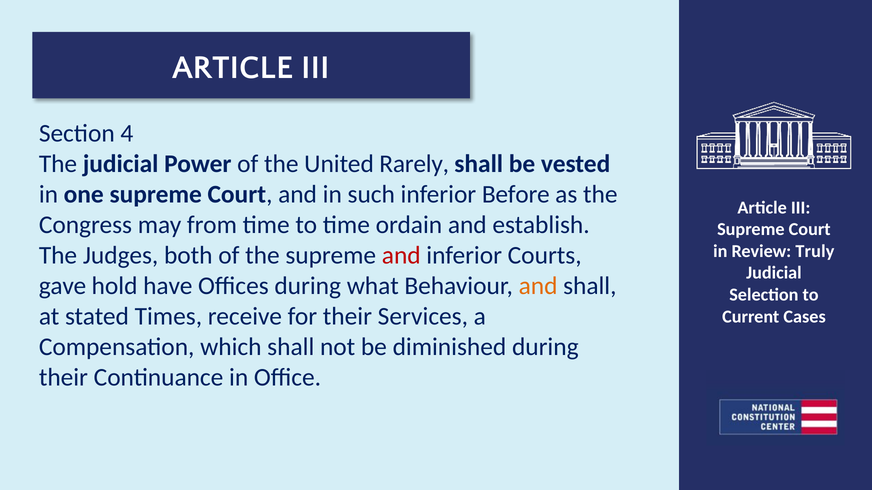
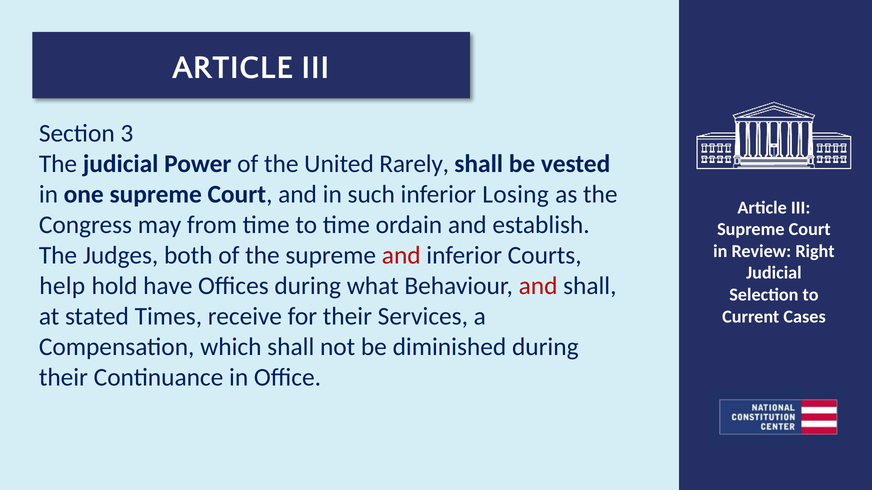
4: 4 -> 3
Before: Before -> Losing
Truly: Truly -> Right
gave: gave -> help
and at (538, 286) colour: orange -> red
